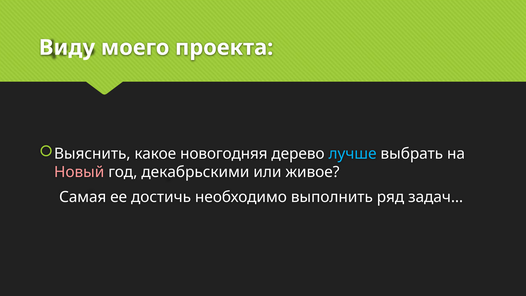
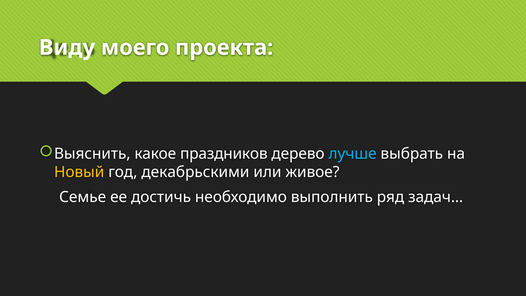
новогодняя: новогодняя -> праздников
Новый colour: pink -> yellow
Самая: Самая -> Семье
